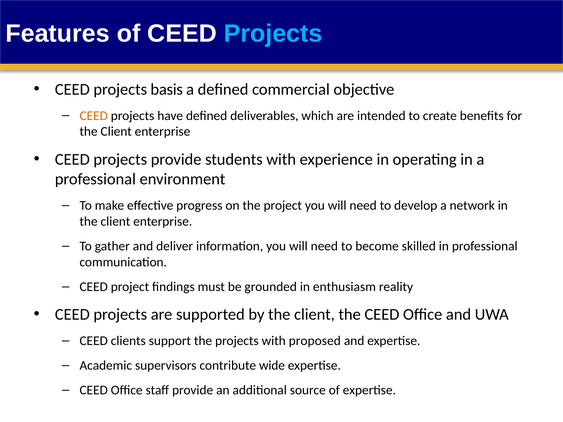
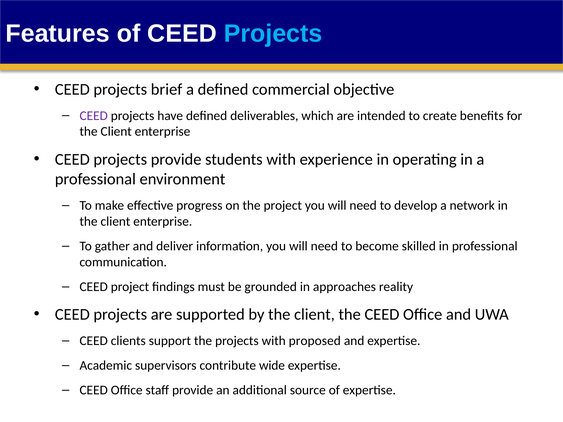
basis: basis -> brief
CEED at (94, 116) colour: orange -> purple
enthusiasm: enthusiasm -> approaches
